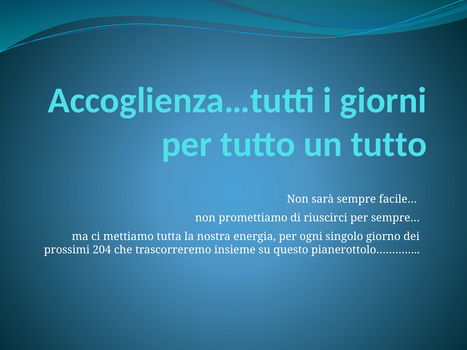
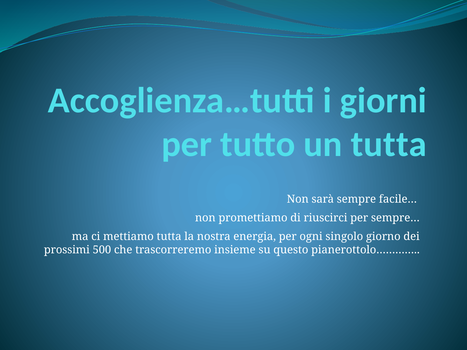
un tutto: tutto -> tutta
204: 204 -> 500
